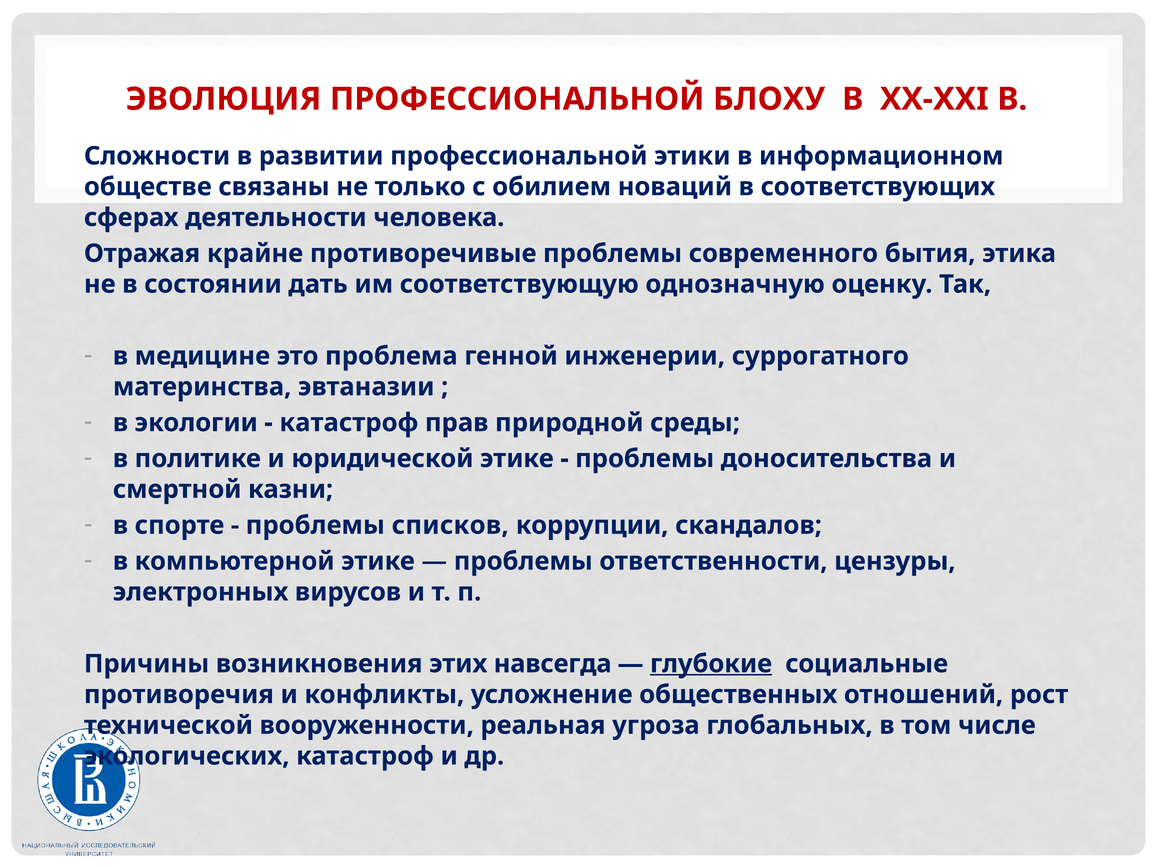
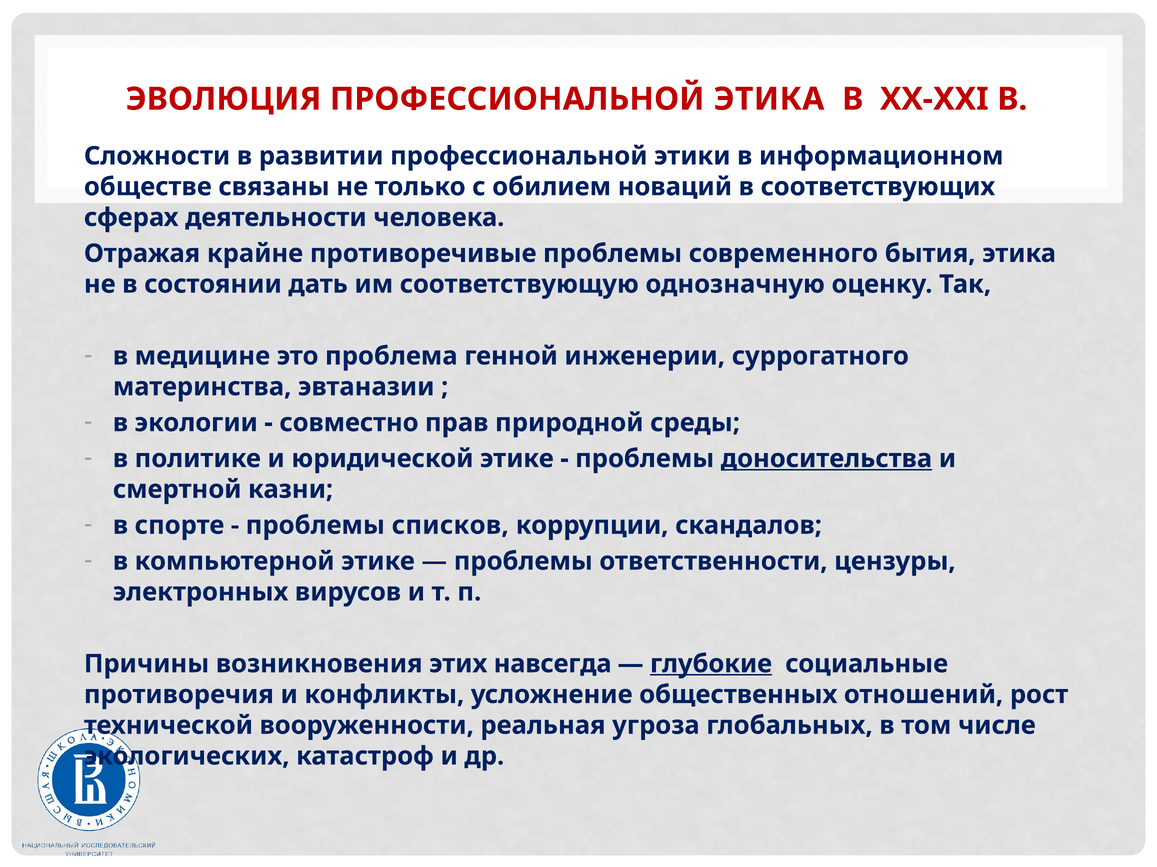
ПРОФЕССИОНАЛЬНОЙ БЛОХУ: БЛОХУ -> ЭТИКА
катастроф at (349, 423): катастроф -> совместно
доносительства underline: none -> present
